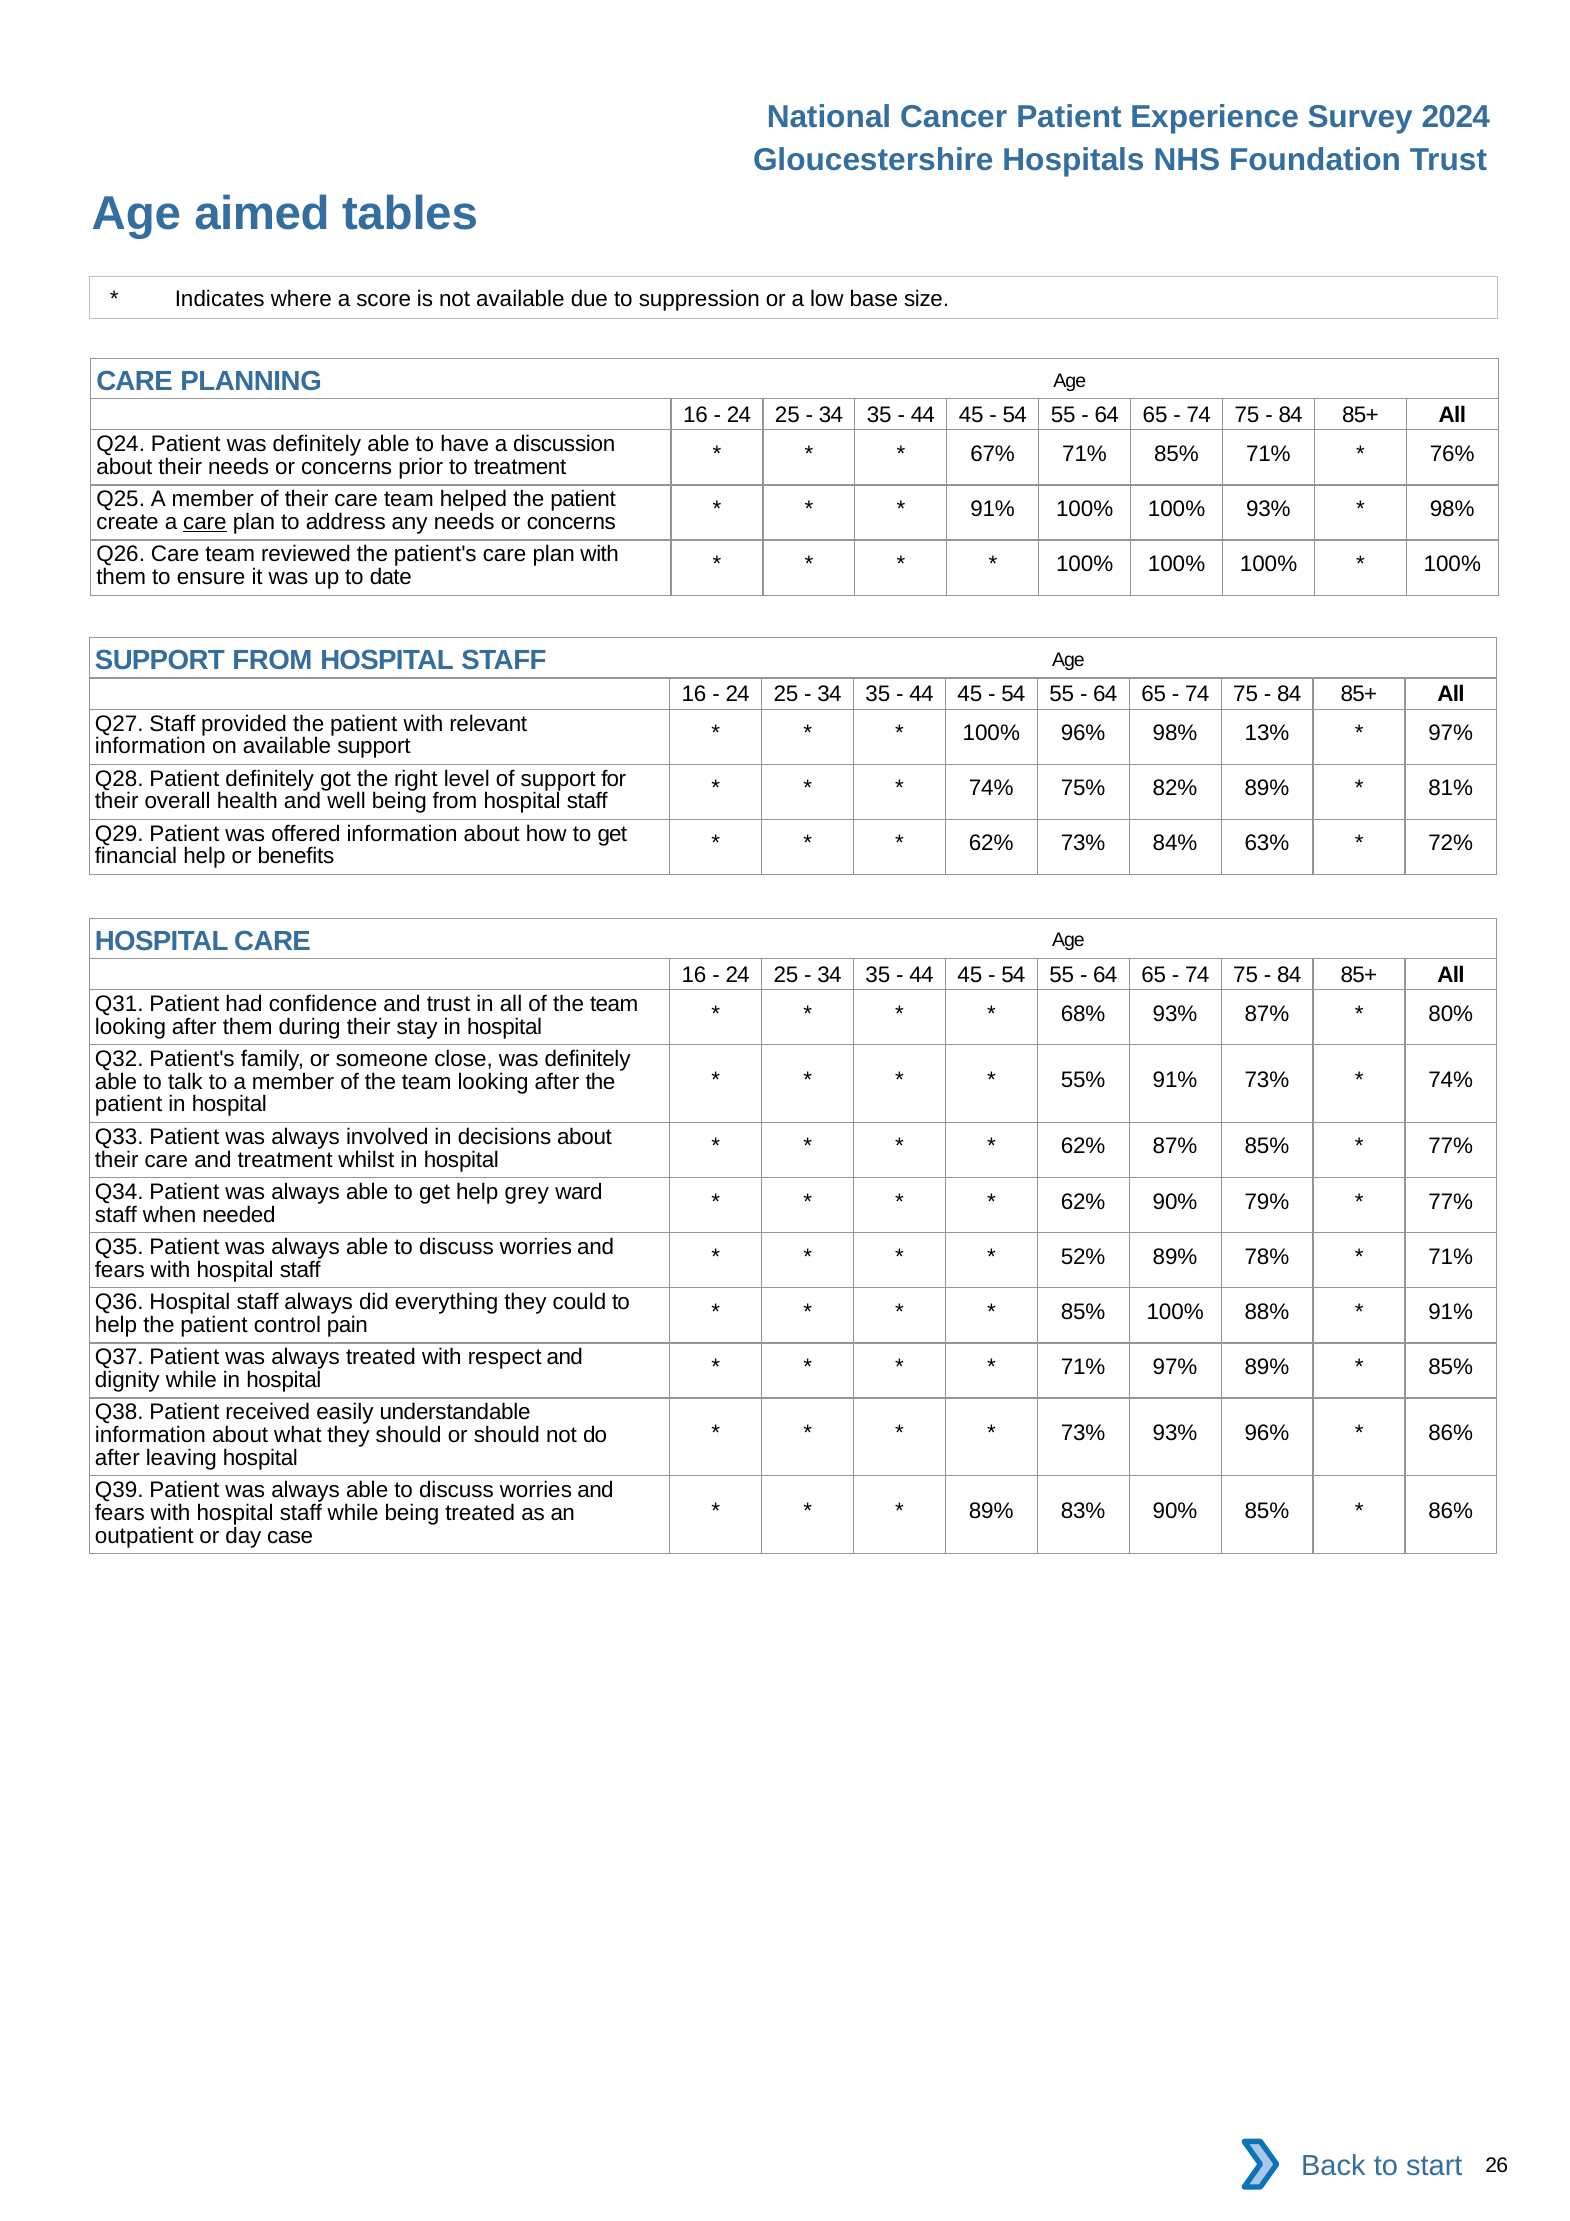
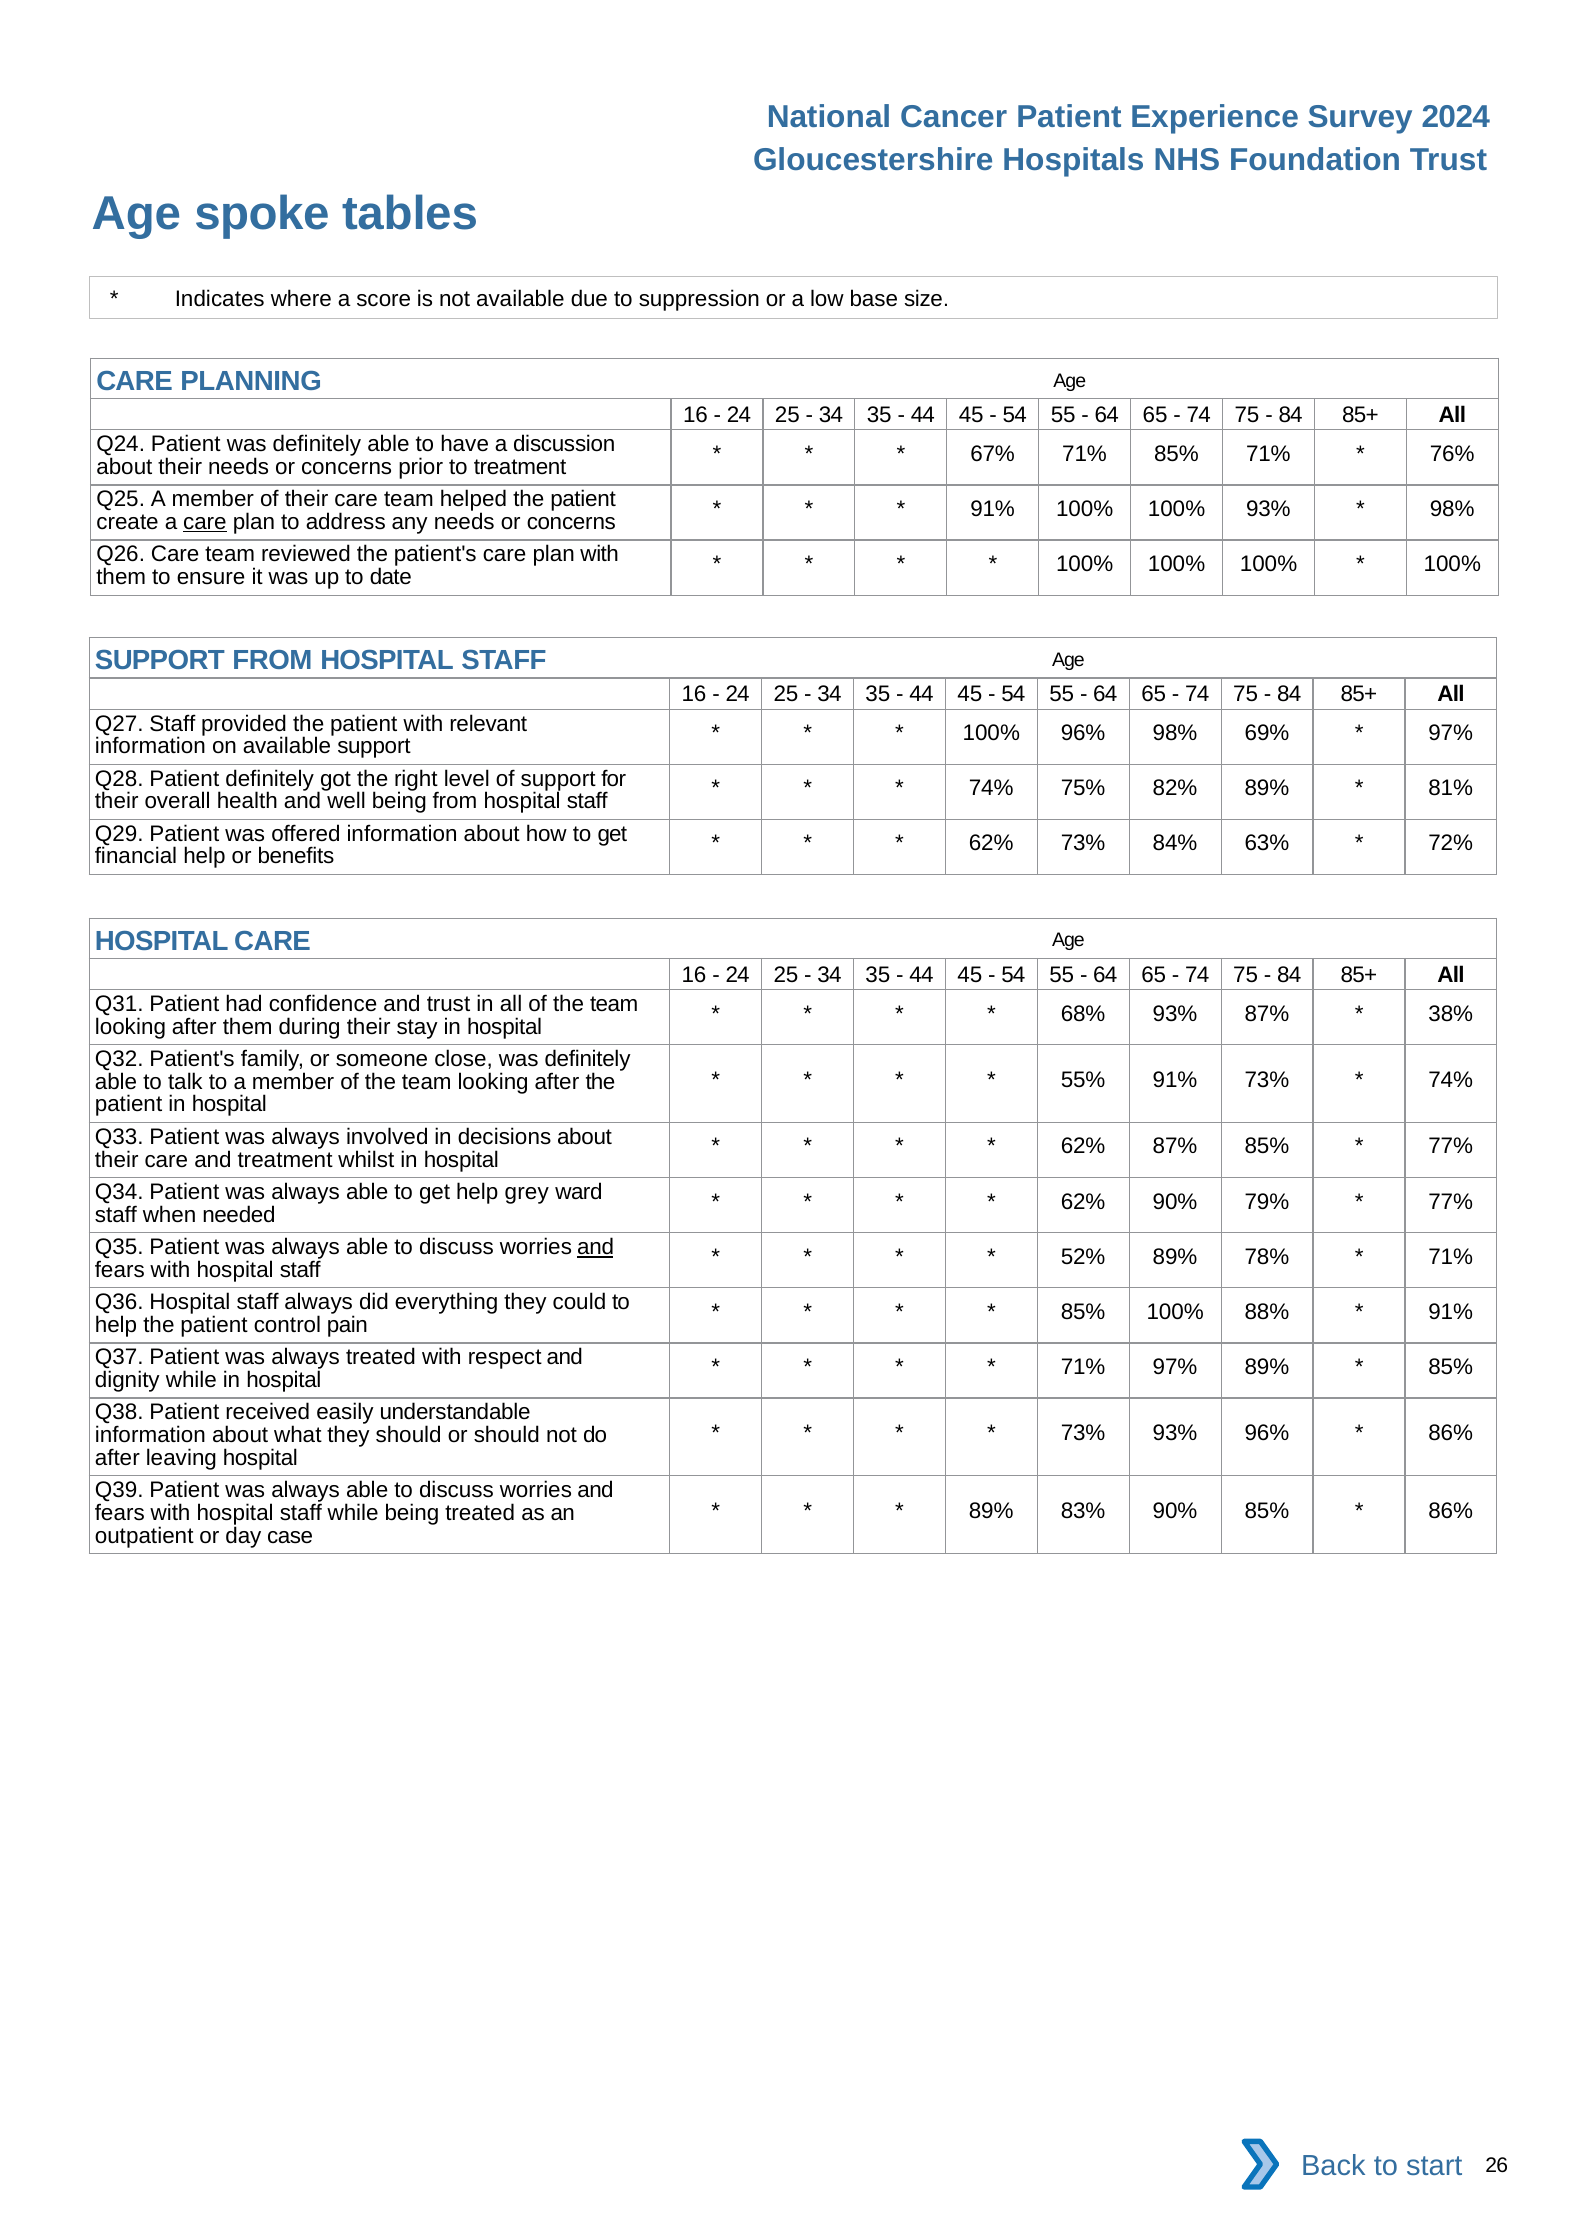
aimed: aimed -> spoke
13%: 13% -> 69%
80%: 80% -> 38%
and at (596, 1248) underline: none -> present
